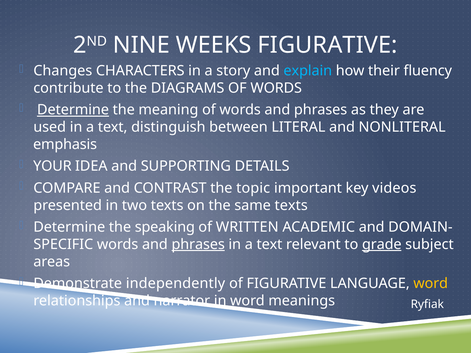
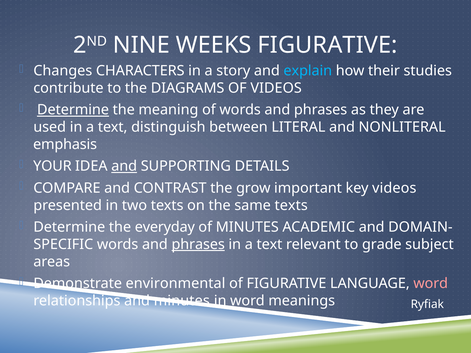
fluency: fluency -> studies
WORDS at (276, 88): WORDS -> VIDEOS
and at (124, 166) underline: none -> present
topic: topic -> grow
speaking: speaking -> everyday
of WRITTEN: WRITTEN -> MINUTES
grade underline: present -> none
independently: independently -> environmental
word at (431, 284) colour: yellow -> pink
and narrator: narrator -> minutes
